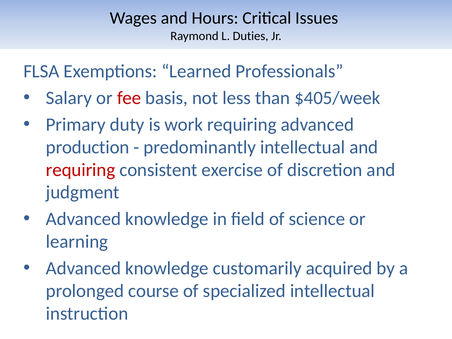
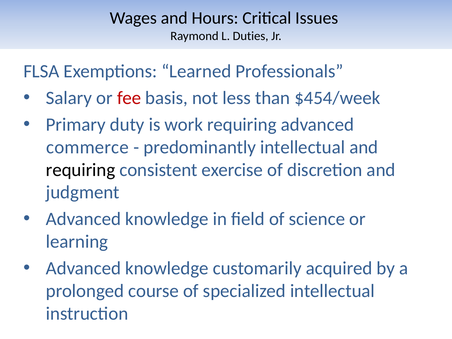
$405/week: $405/week -> $454/week
production: production -> commerce
requiring at (81, 170) colour: red -> black
